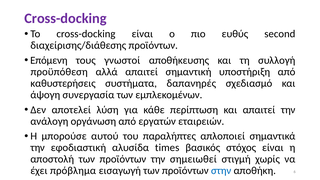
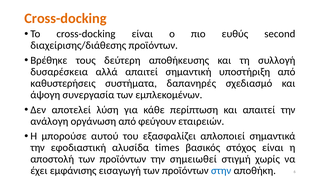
Cross-docking at (65, 18) colour: purple -> orange
Επόμενη: Επόμενη -> Βρέθηκε
γνωστοί: γνωστοί -> δεύτερη
προϋπόθεση: προϋπόθεση -> δυσαρέσκεια
εργατών: εργατών -> φεύγουν
παραλήπτες: παραλήπτες -> εξασφαλίζει
πρόβλημα: πρόβλημα -> εμφάνισης
